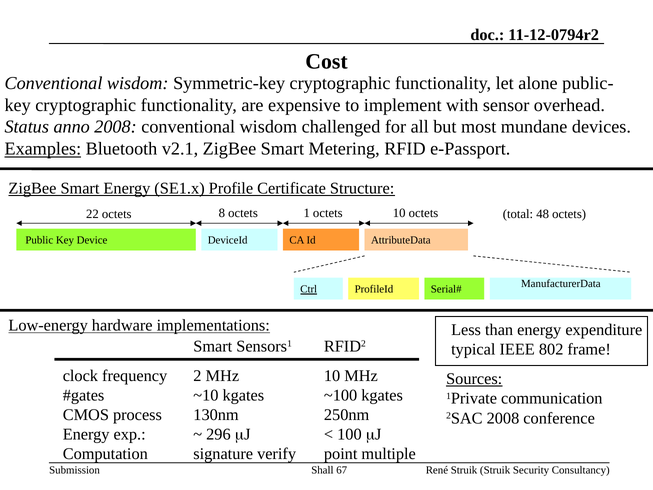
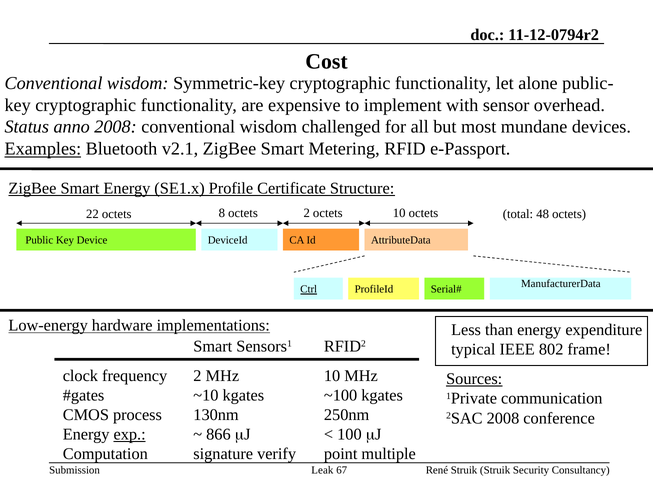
octets 1: 1 -> 2
exp underline: none -> present
296: 296 -> 866
Shall: Shall -> Leak
